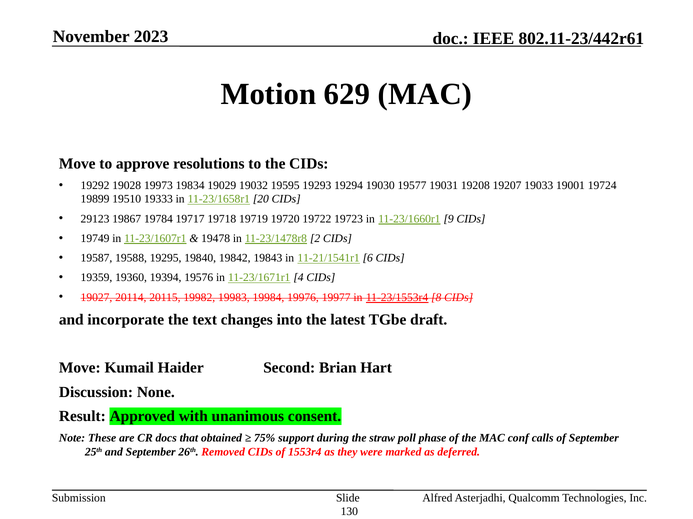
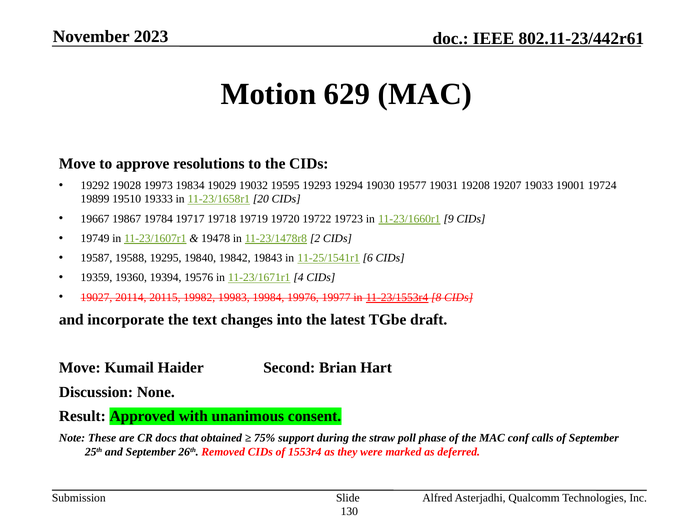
29123: 29123 -> 19667
11-21/1541r1: 11-21/1541r1 -> 11-25/1541r1
